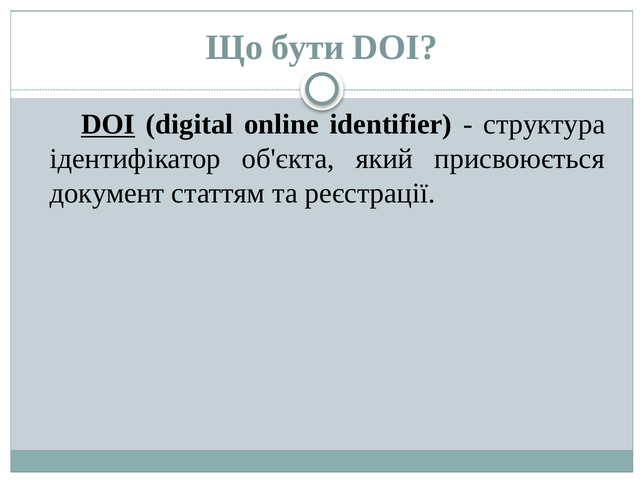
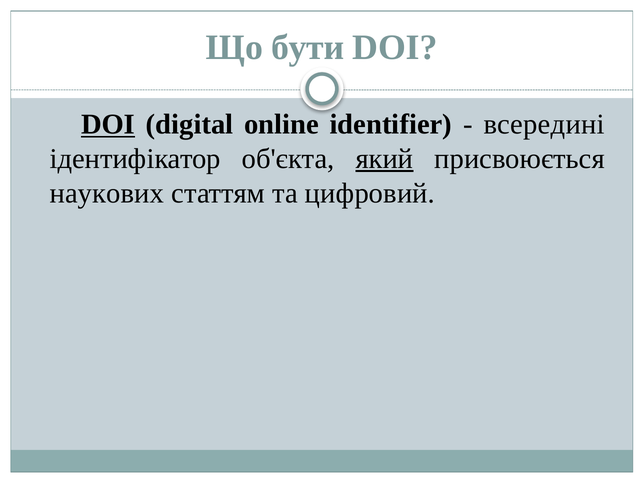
структура: структура -> всередині
який underline: none -> present
документ: документ -> наукових
реєстрації: реєстрації -> цифровий
